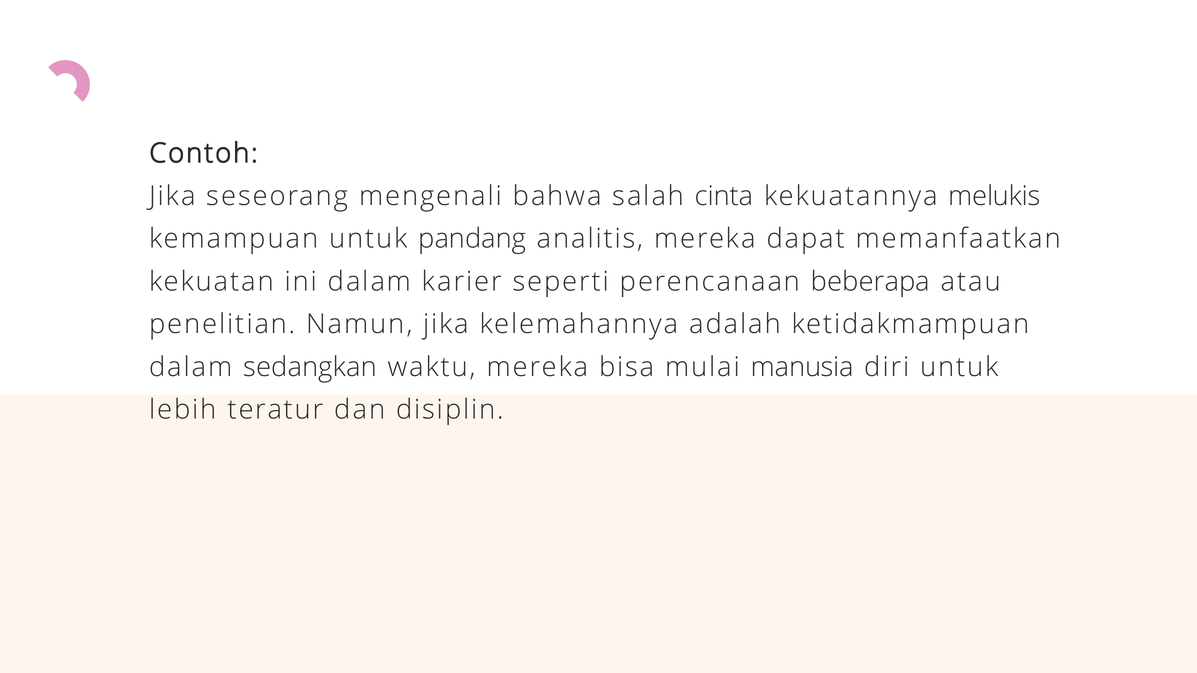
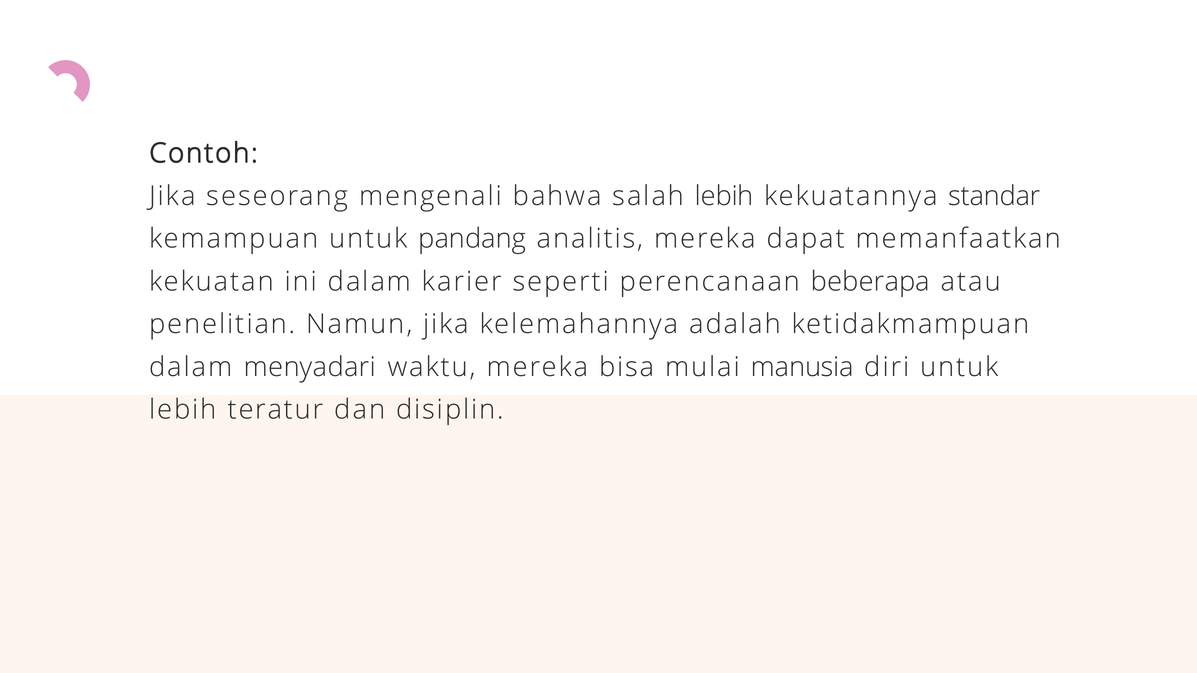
salah cinta: cinta -> lebih
melukis: melukis -> standar
sedangkan: sedangkan -> menyadari
